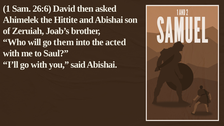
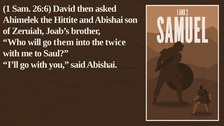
acted: acted -> twice
